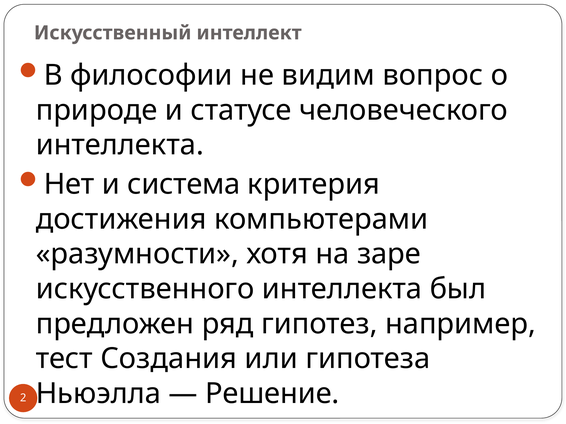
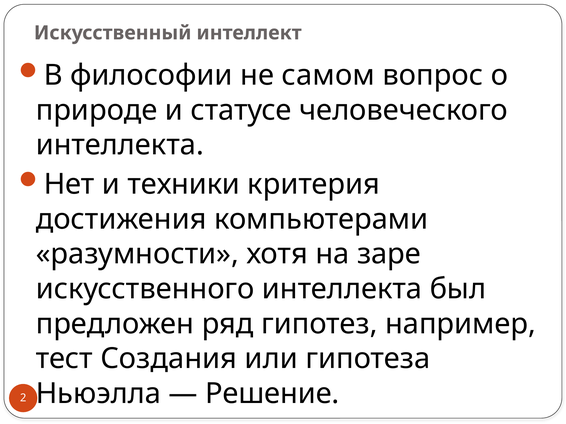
видим: видим -> самом
система: система -> техники
